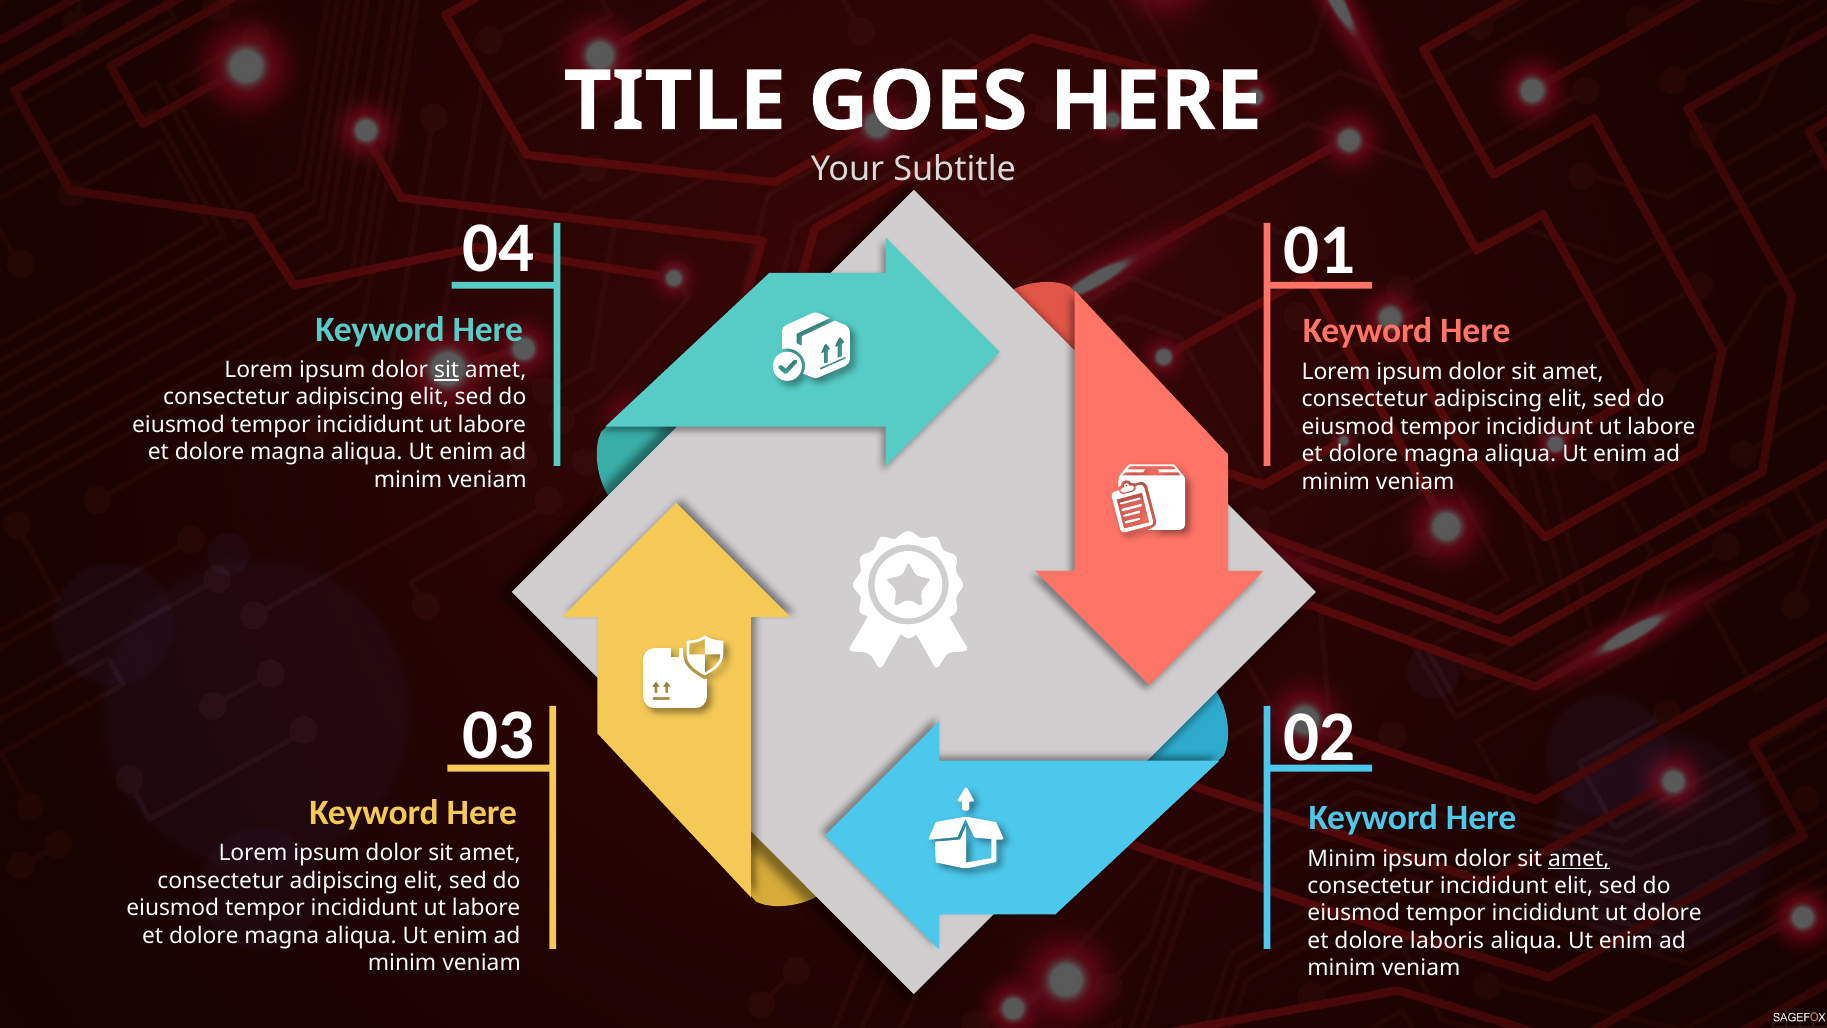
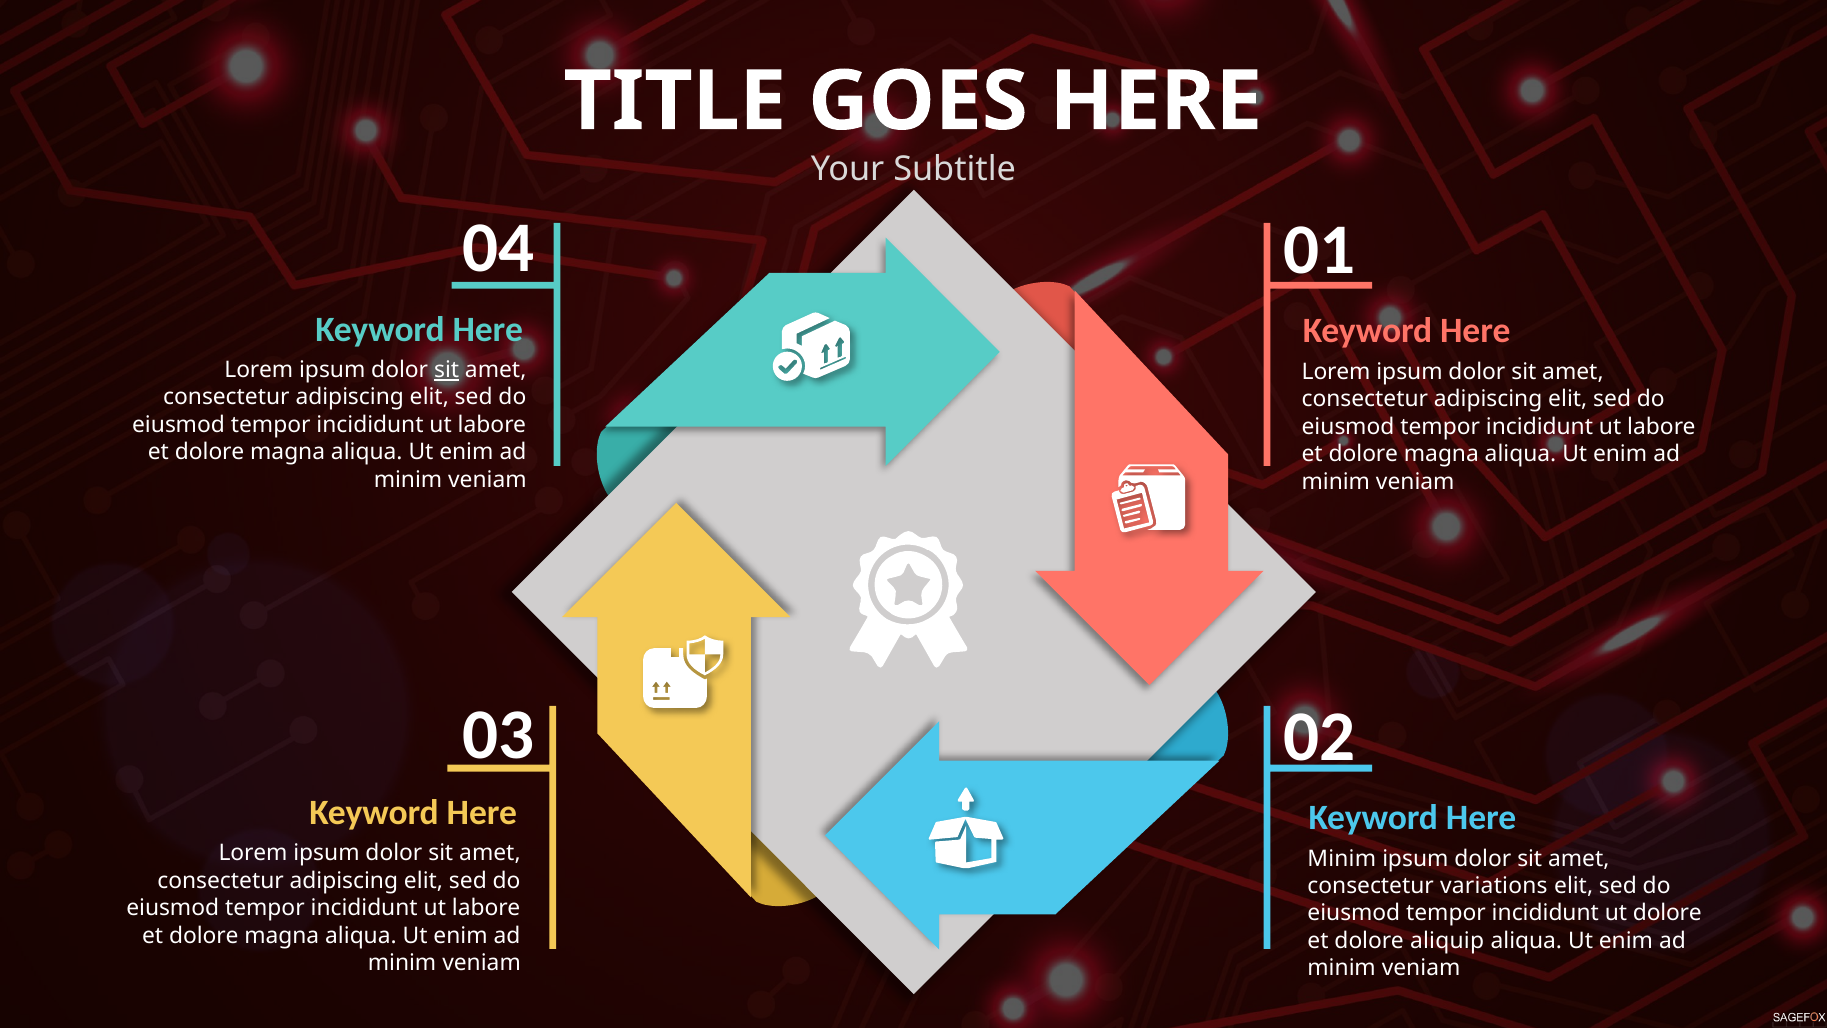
amet at (1579, 858) underline: present -> none
consectetur incididunt: incididunt -> variations
laboris: laboris -> aliquip
